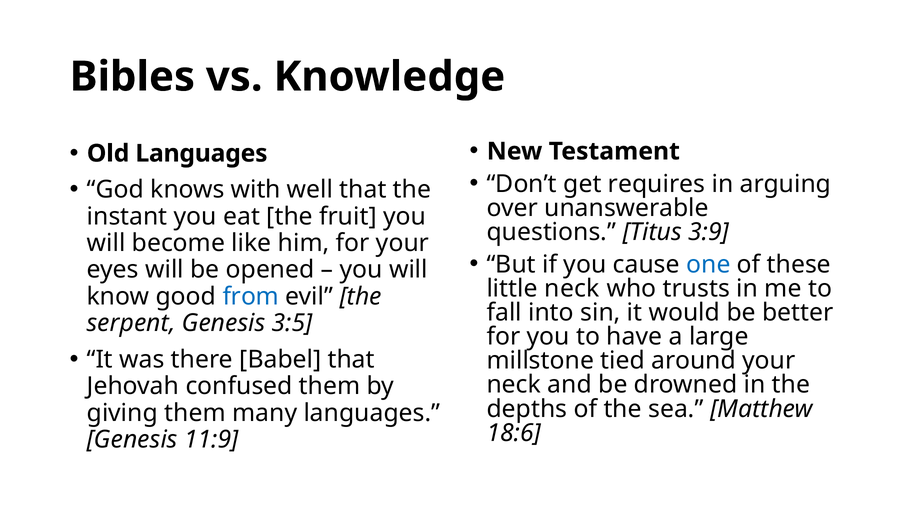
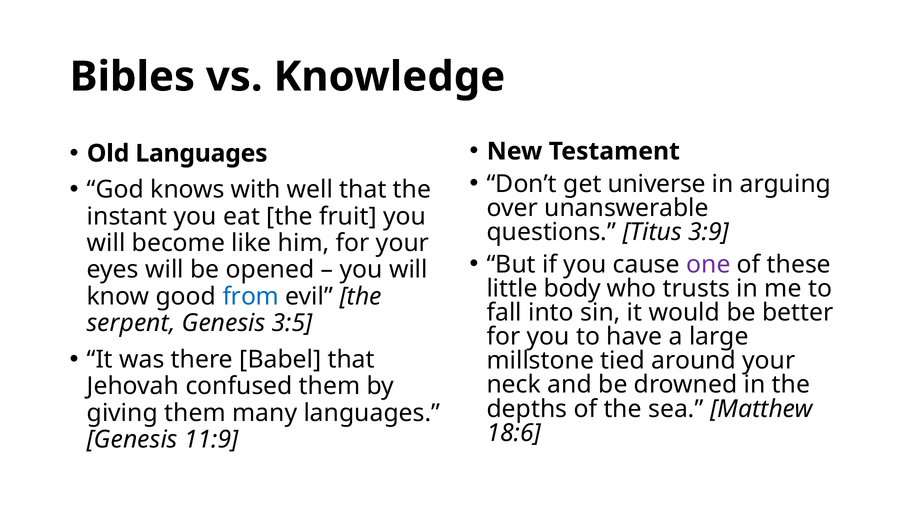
requires: requires -> universe
one colour: blue -> purple
little neck: neck -> body
